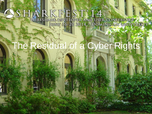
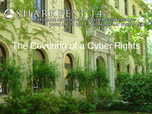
Residual: Residual -> Covering
